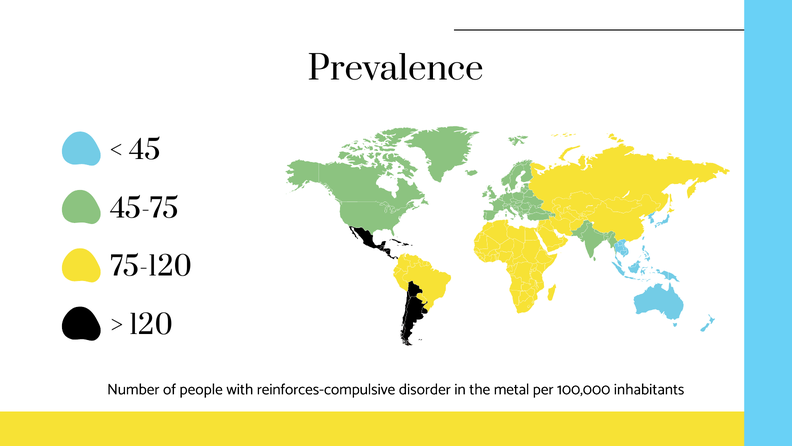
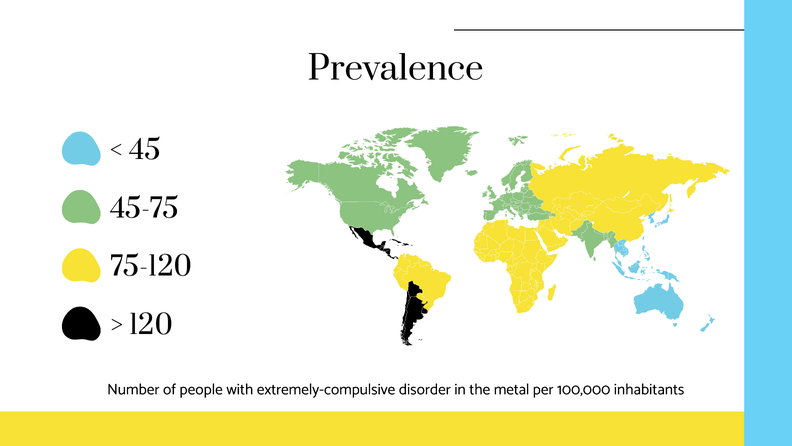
reinforces-compulsive: reinforces-compulsive -> extremely-compulsive
